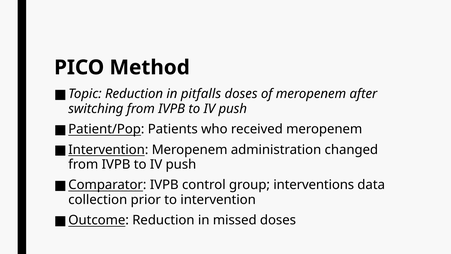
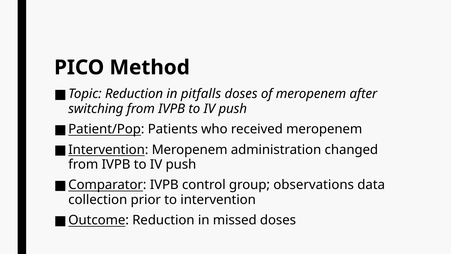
interventions: interventions -> observations
